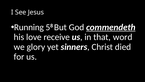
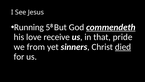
word: word -> pride
glory: glory -> from
died underline: none -> present
